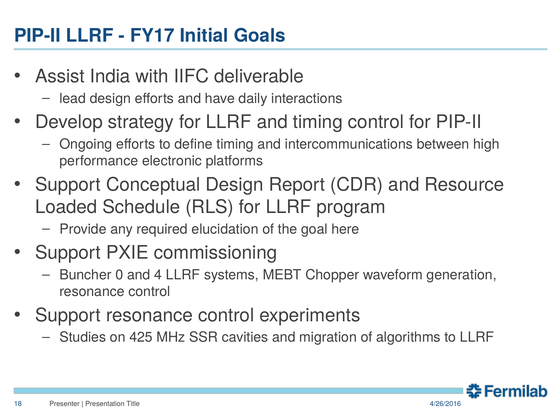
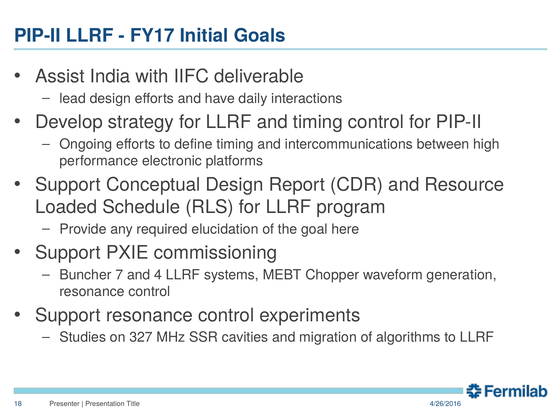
0: 0 -> 7
425: 425 -> 327
